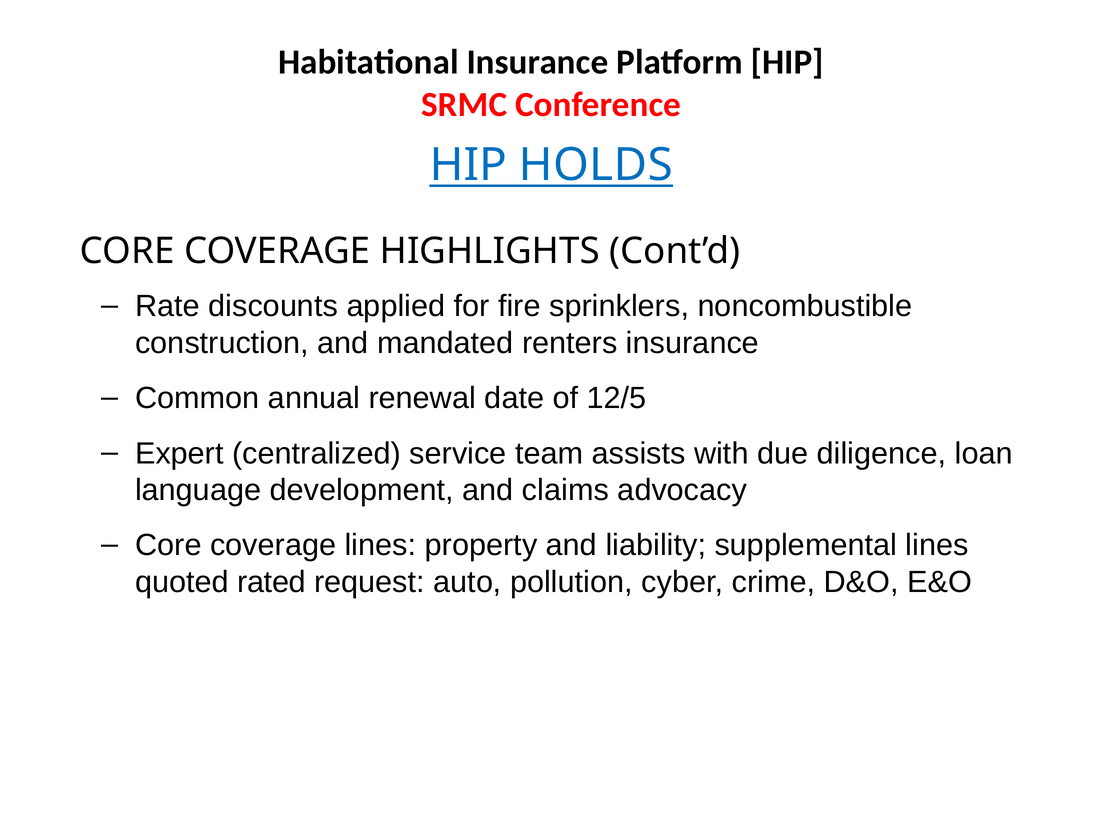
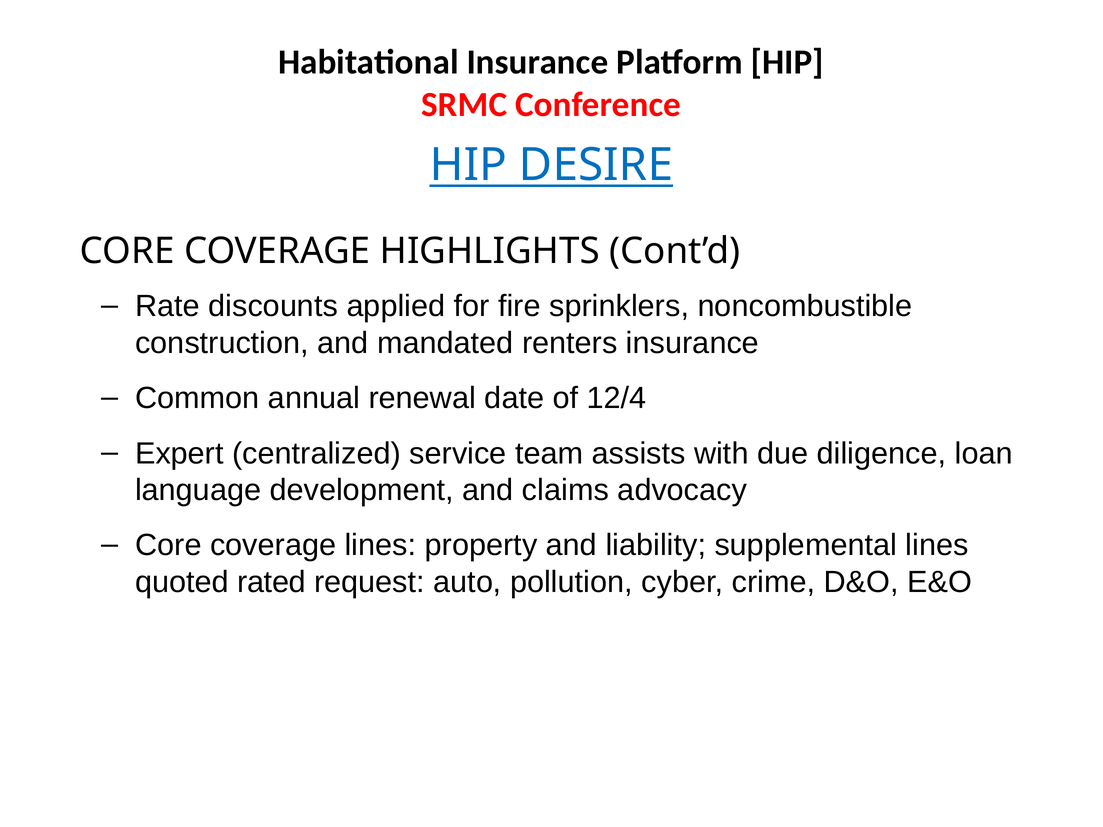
HOLDS: HOLDS -> DESIRE
12/5: 12/5 -> 12/4
